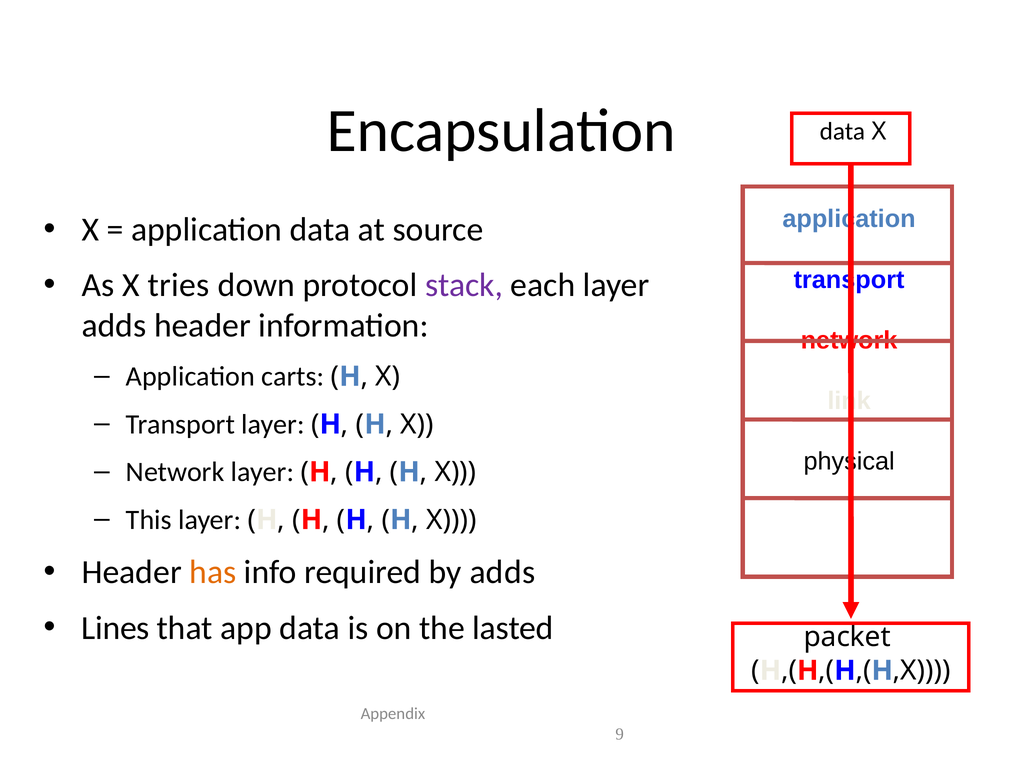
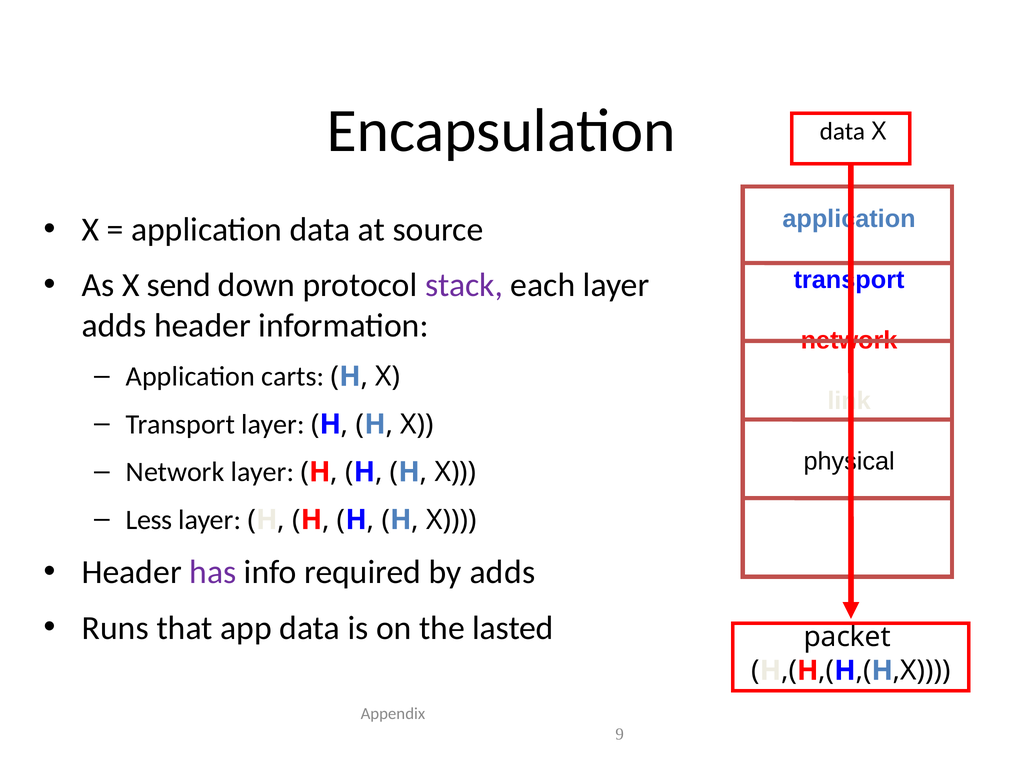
tries: tries -> send
This: This -> Less
has colour: orange -> purple
Lines: Lines -> Runs
